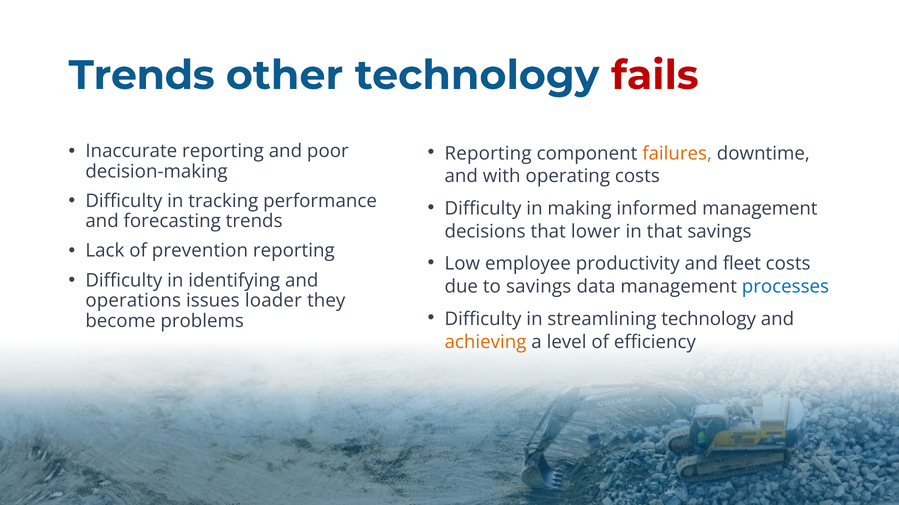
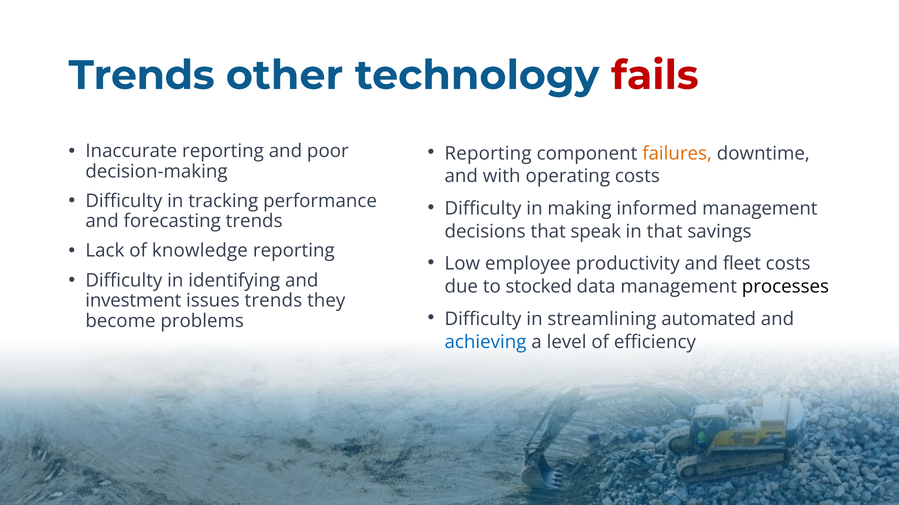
lower: lower -> speak
prevention: prevention -> knowledge
to savings: savings -> stocked
processes colour: blue -> black
operations: operations -> investment
issues loader: loader -> trends
streamlining technology: technology -> automated
achieving colour: orange -> blue
